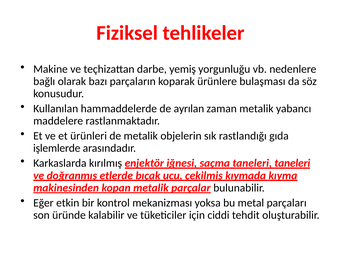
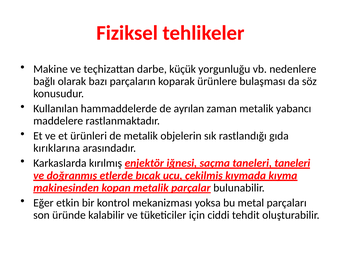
yemiş: yemiş -> küçük
işlemlerde: işlemlerde -> kırıklarına
